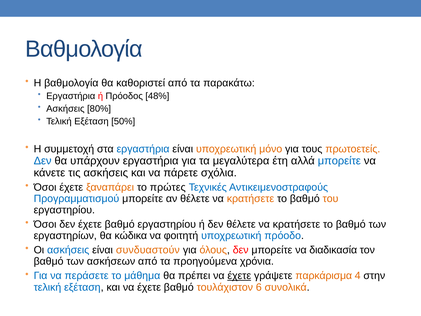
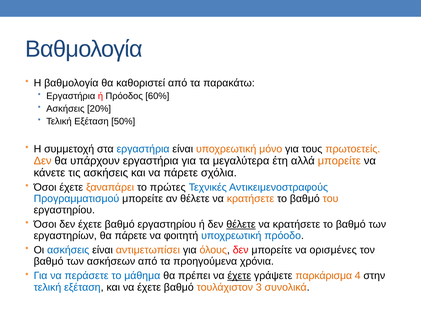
48%: 48% -> 60%
80%: 80% -> 20%
Δεν at (43, 161) colour: blue -> orange
μπορείτε at (339, 161) colour: blue -> orange
θέλετε at (241, 224) underline: none -> present
θα κώδικα: κώδικα -> πάρετε
συνδυαστούν: συνδυαστούν -> αντιμετωπίσει
διαδικασία: διαδικασία -> ορισμένες
6: 6 -> 3
